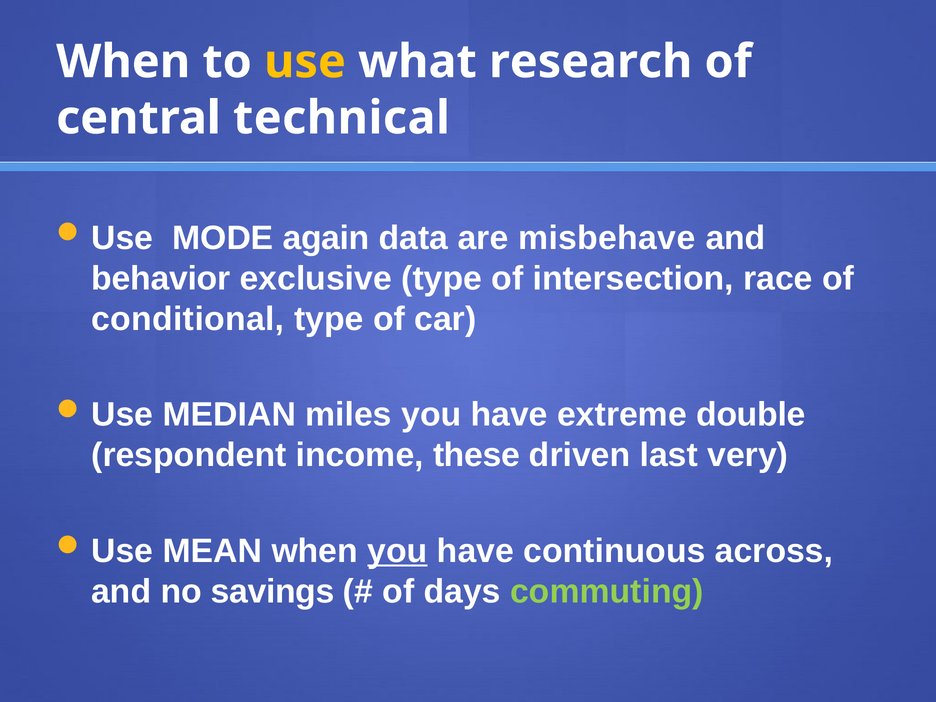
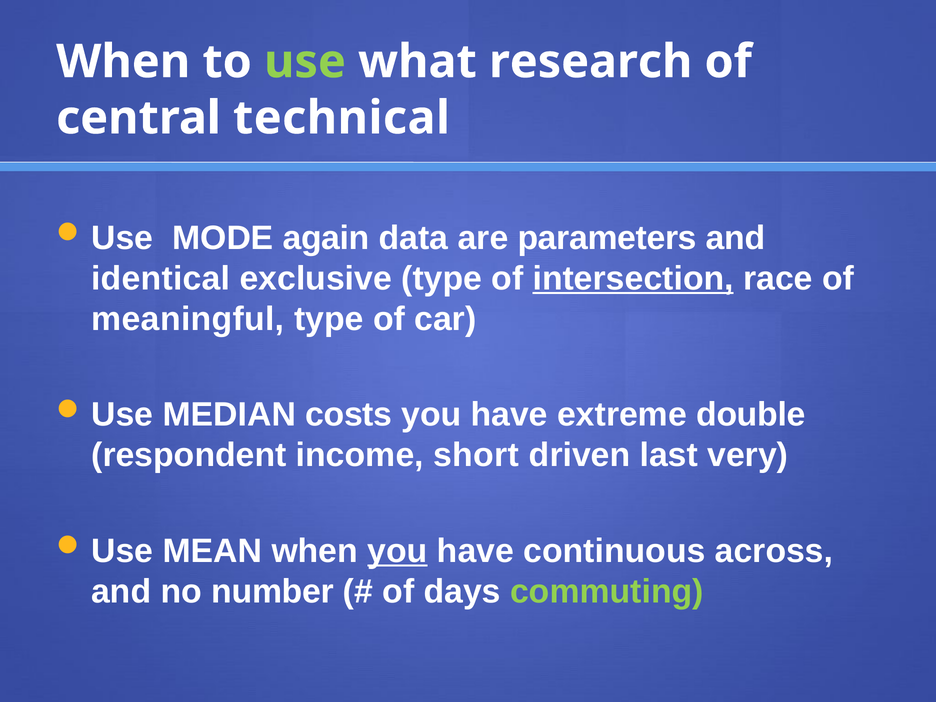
use colour: yellow -> light green
misbehave: misbehave -> parameters
behavior: behavior -> identical
intersection underline: none -> present
conditional: conditional -> meaningful
miles: miles -> costs
these: these -> short
savings: savings -> number
